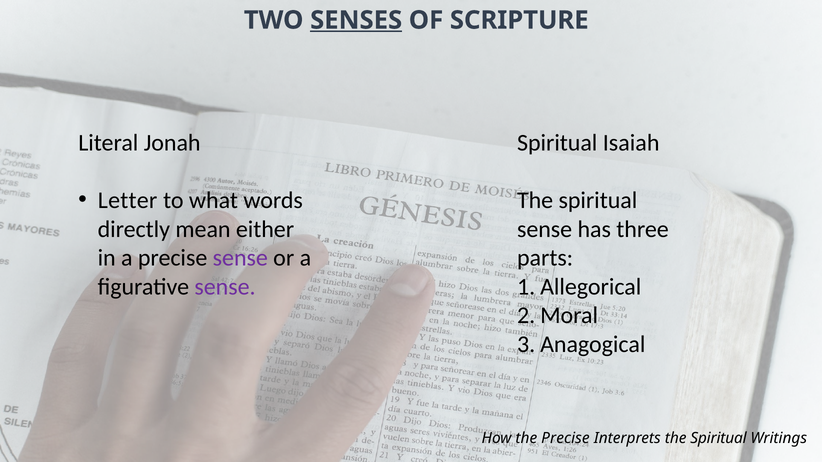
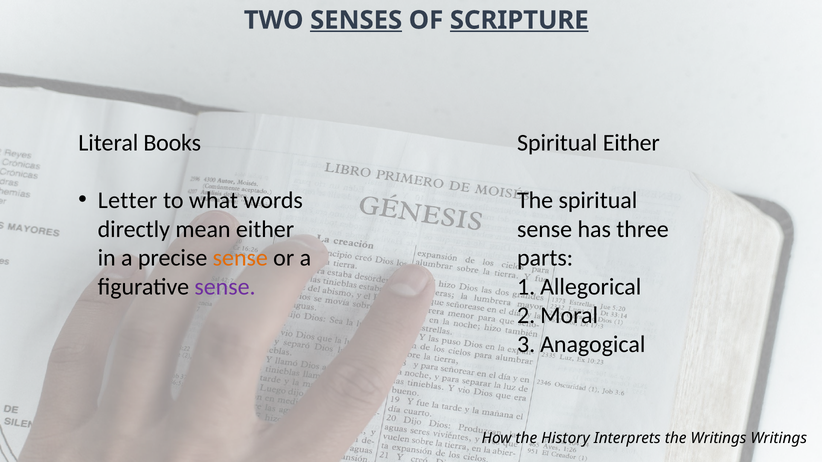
SCRIPTURE underline: none -> present
Jonah: Jonah -> Books
Spiritual Isaiah: Isaiah -> Either
sense at (240, 258) colour: purple -> orange
the Precise: Precise -> History
Interprets the Spiritual: Spiritual -> Writings
